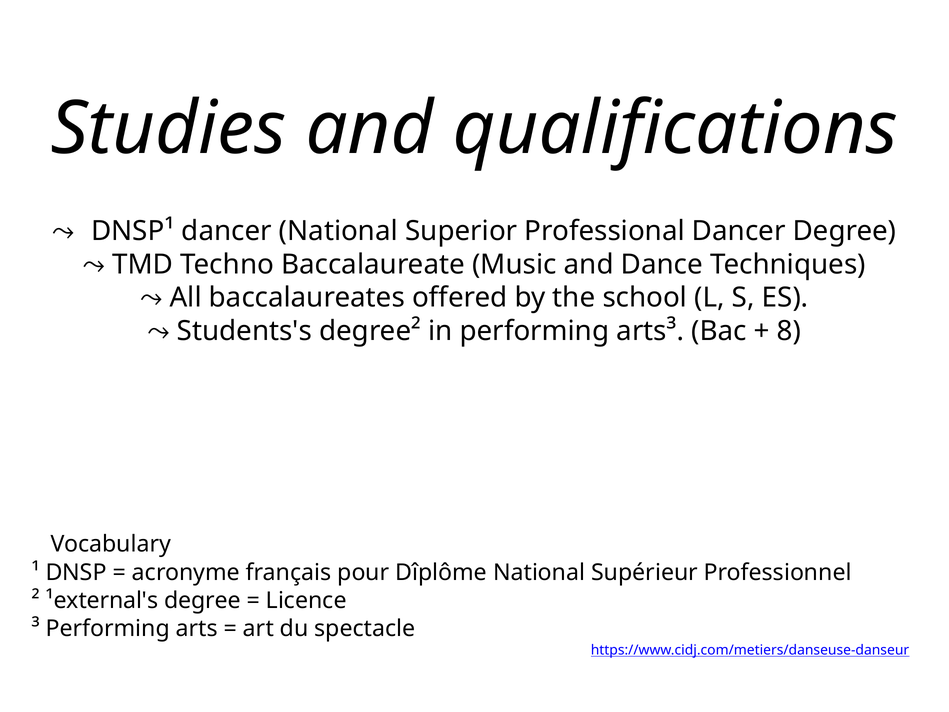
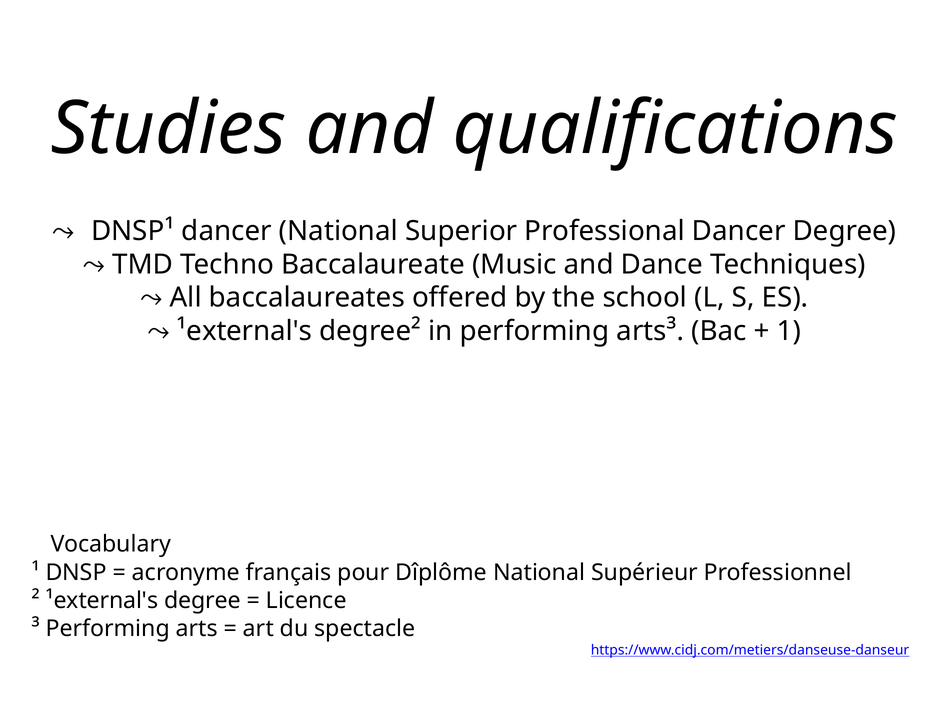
Students's at (244, 331): Students's -> ¹external's
8: 8 -> 1
